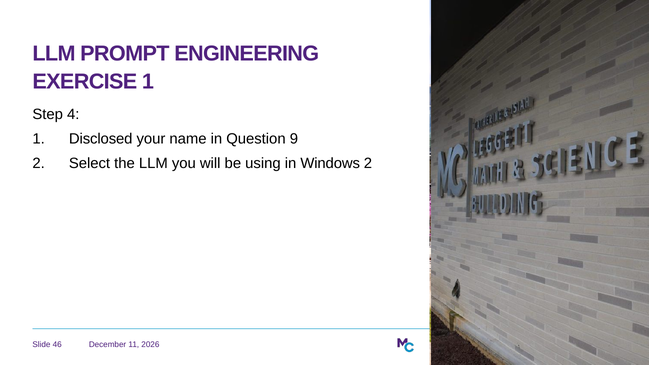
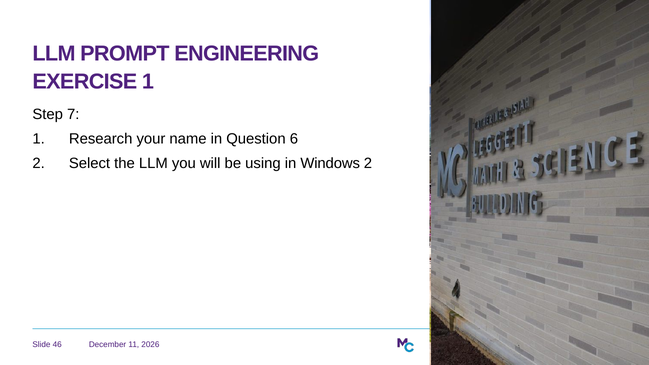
4: 4 -> 7
Disclosed: Disclosed -> Research
9: 9 -> 6
